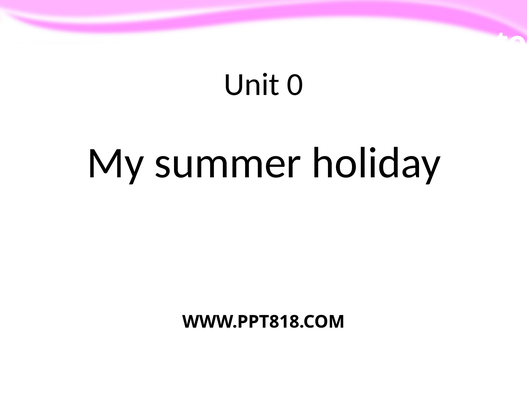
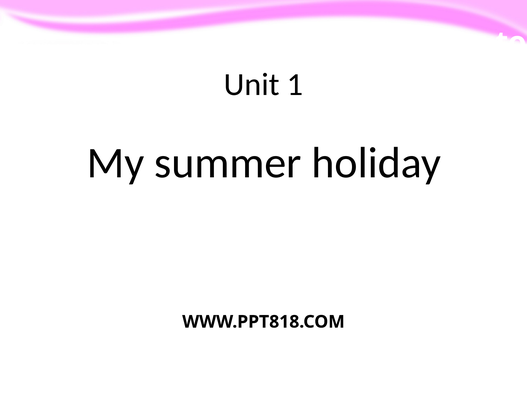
Unit 0: 0 -> 1
